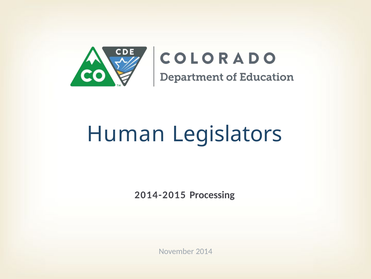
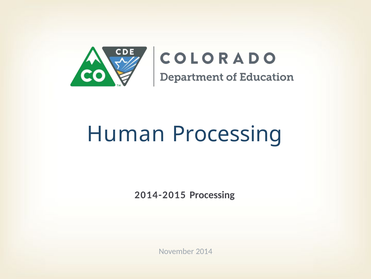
Human Legislators: Legislators -> Processing
